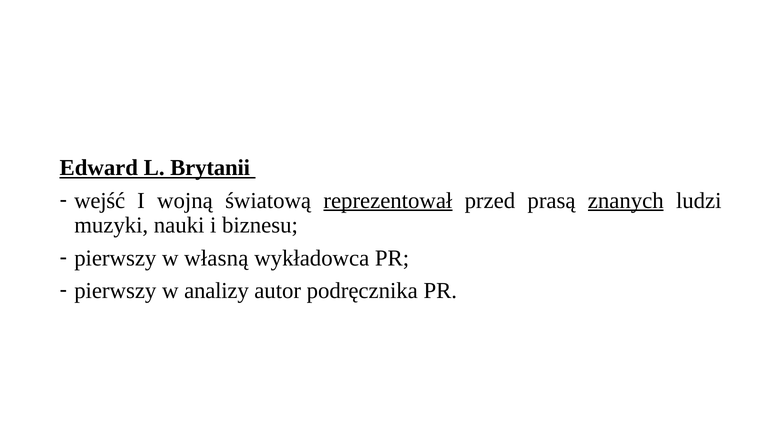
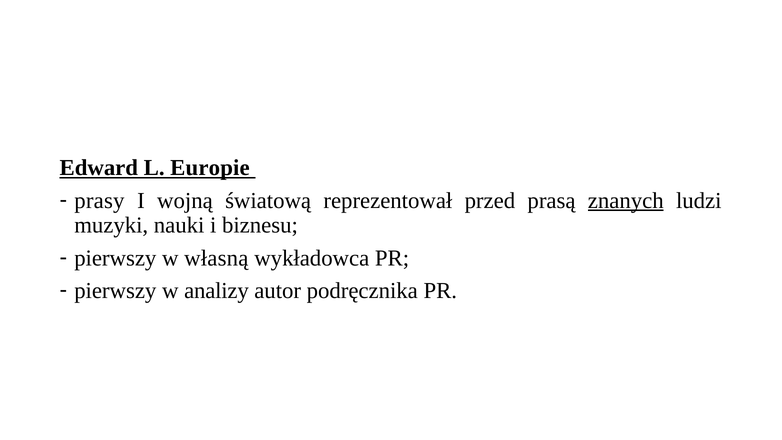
Brytanii: Brytanii -> Europie
wejść: wejść -> prasy
reprezentował underline: present -> none
